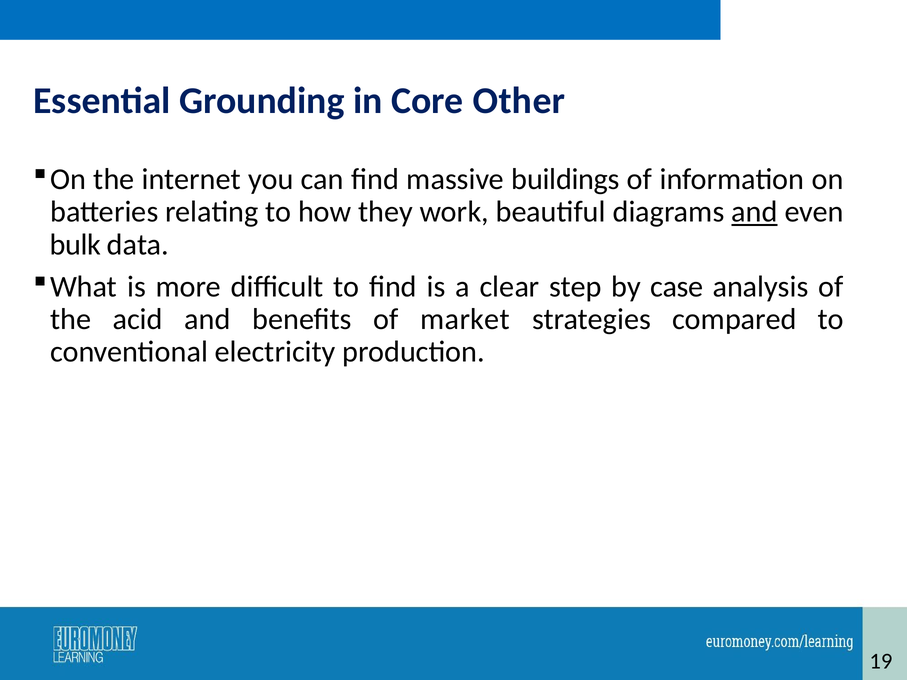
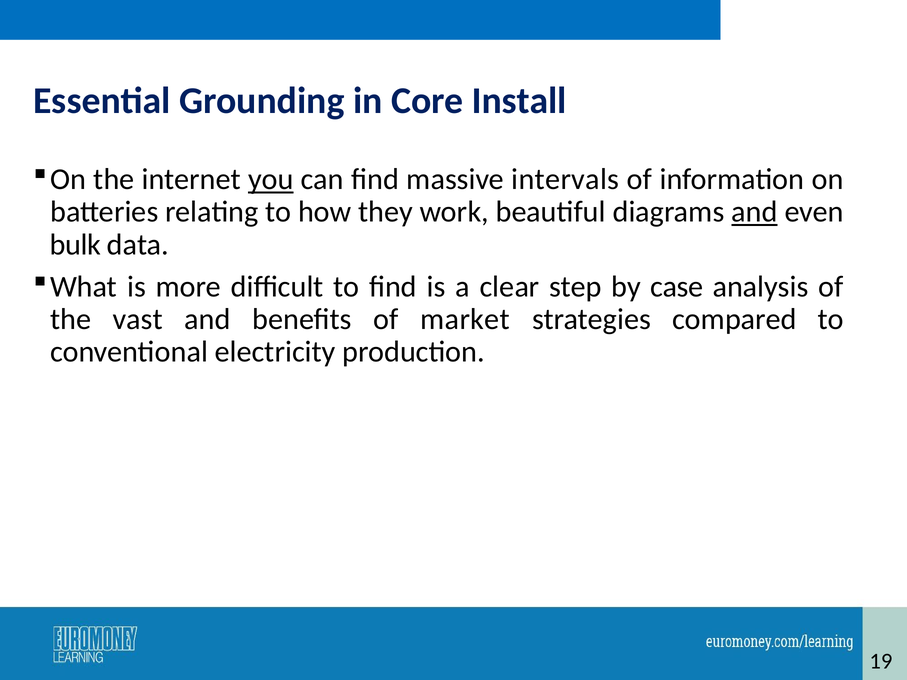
Other: Other -> Install
you underline: none -> present
buildings: buildings -> intervals
acid: acid -> vast
